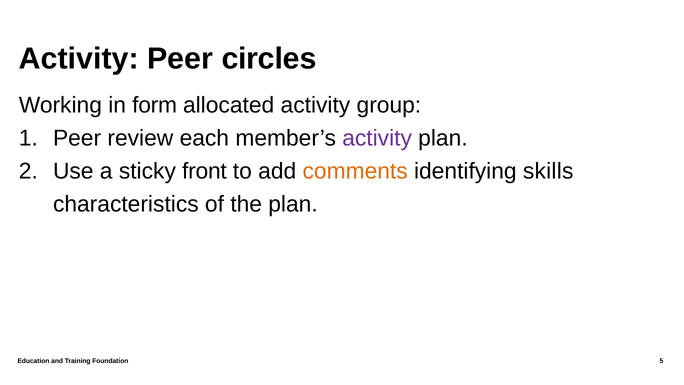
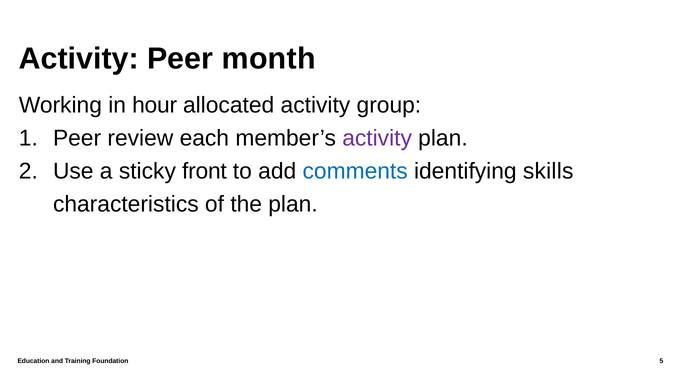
circles: circles -> month
form: form -> hour
comments colour: orange -> blue
